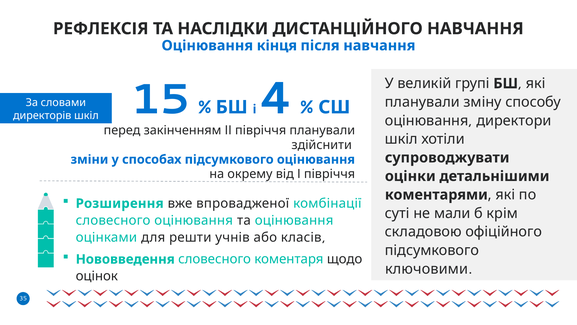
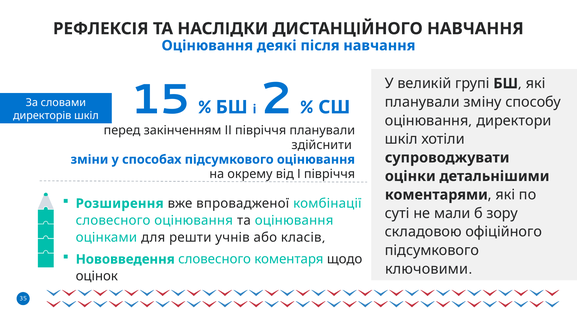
кінця: кінця -> деякі
4: 4 -> 2
крім: крім -> зору
